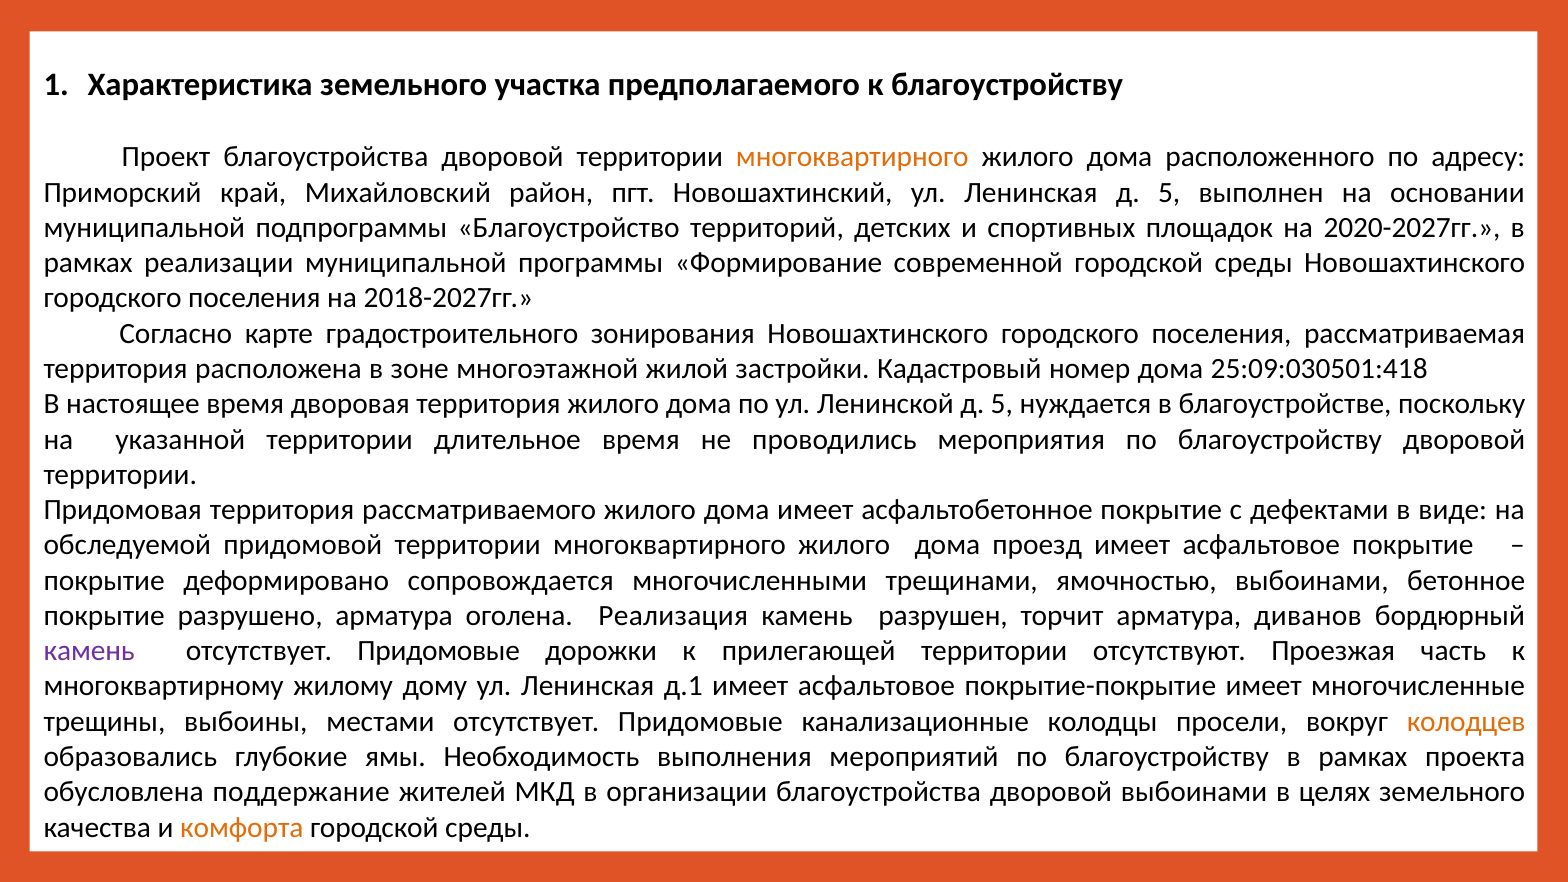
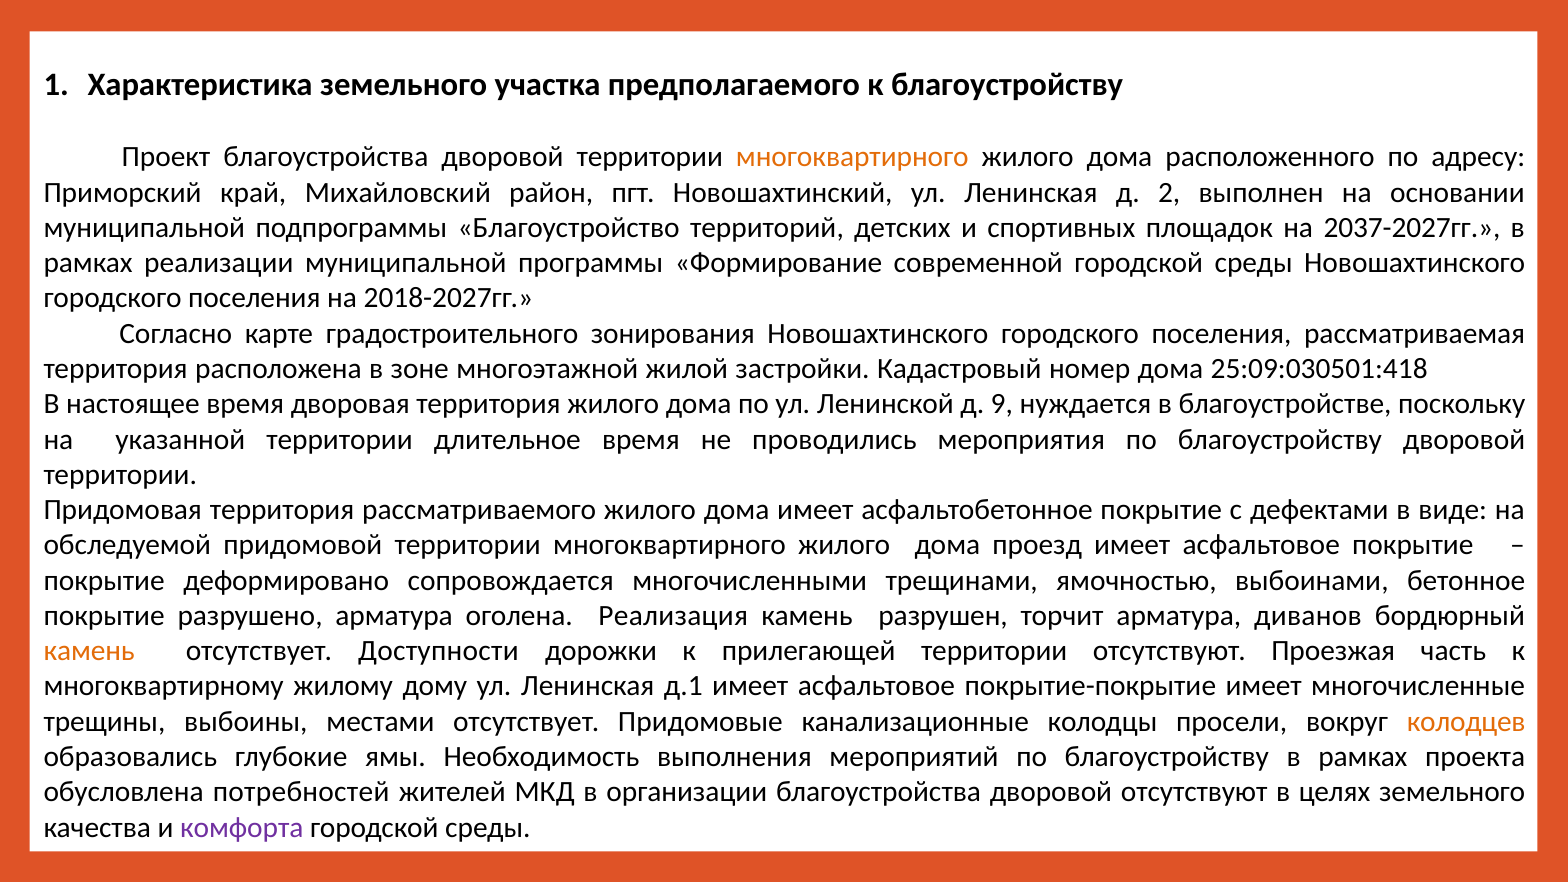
Ленинская д 5: 5 -> 2
2020-2027гг: 2020-2027гг -> 2037-2027гг
Ленинской д 5: 5 -> 9
камень at (89, 651) colour: purple -> orange
Придомовые at (439, 651): Придомовые -> Доступности
поддержание: поддержание -> потребностей
дворовой выбоинами: выбоинами -> отсутствуют
комфорта colour: orange -> purple
